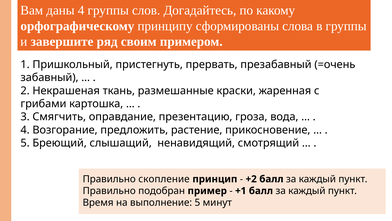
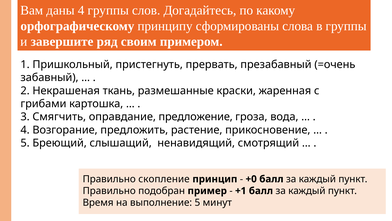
презентацию: презентацию -> предложение
+2: +2 -> +0
